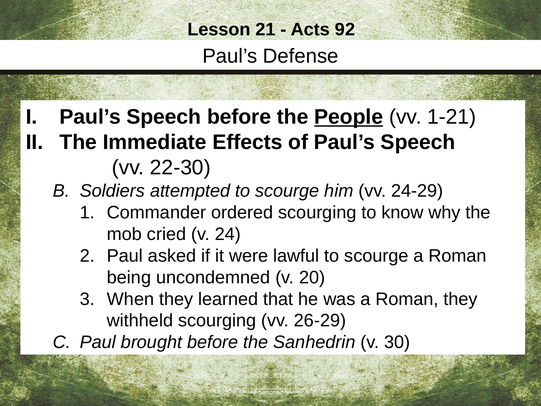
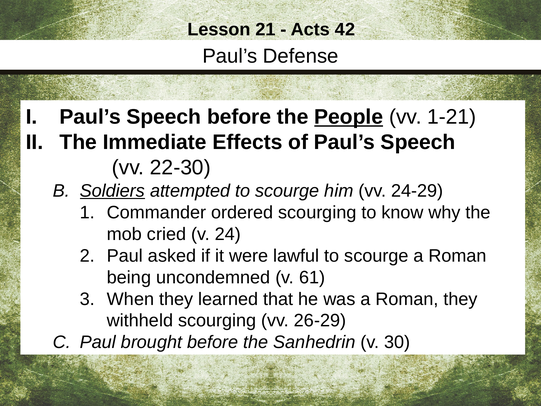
92: 92 -> 42
Soldiers underline: none -> present
20: 20 -> 61
